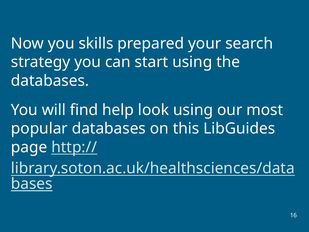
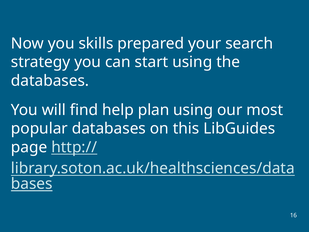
look: look -> plan
